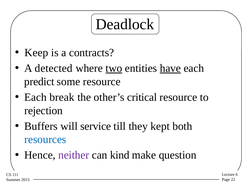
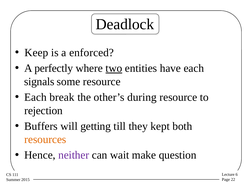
contracts: contracts -> enforced
detected: detected -> perfectly
have underline: present -> none
predict: predict -> signals
critical: critical -> during
service: service -> getting
resources colour: blue -> orange
kind: kind -> wait
